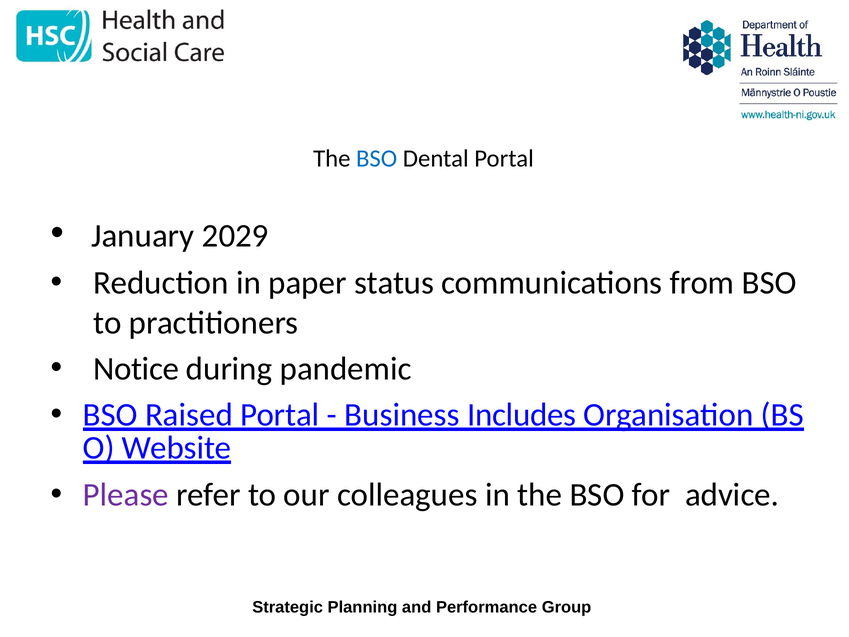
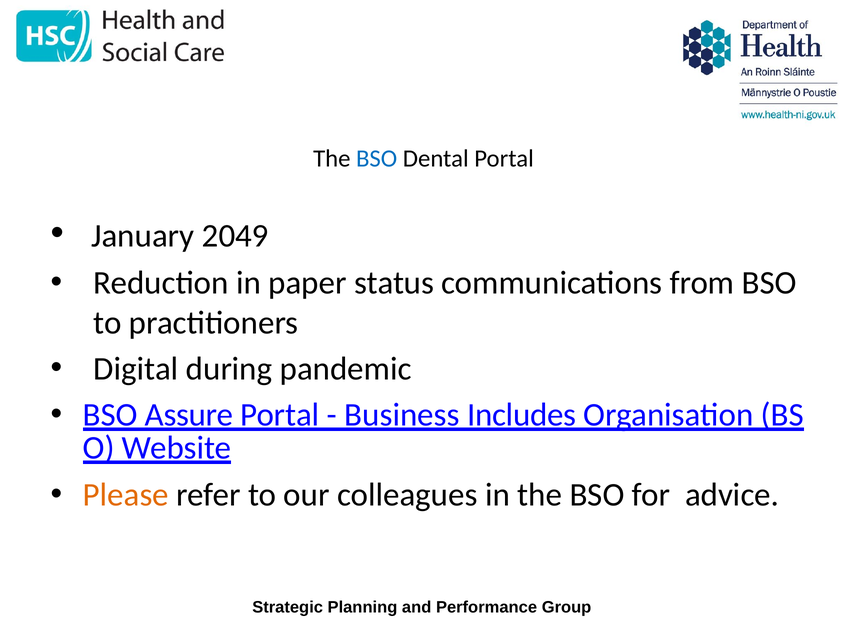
2029: 2029 -> 2049
Notice: Notice -> Digital
Raised: Raised -> Assure
Please colour: purple -> orange
